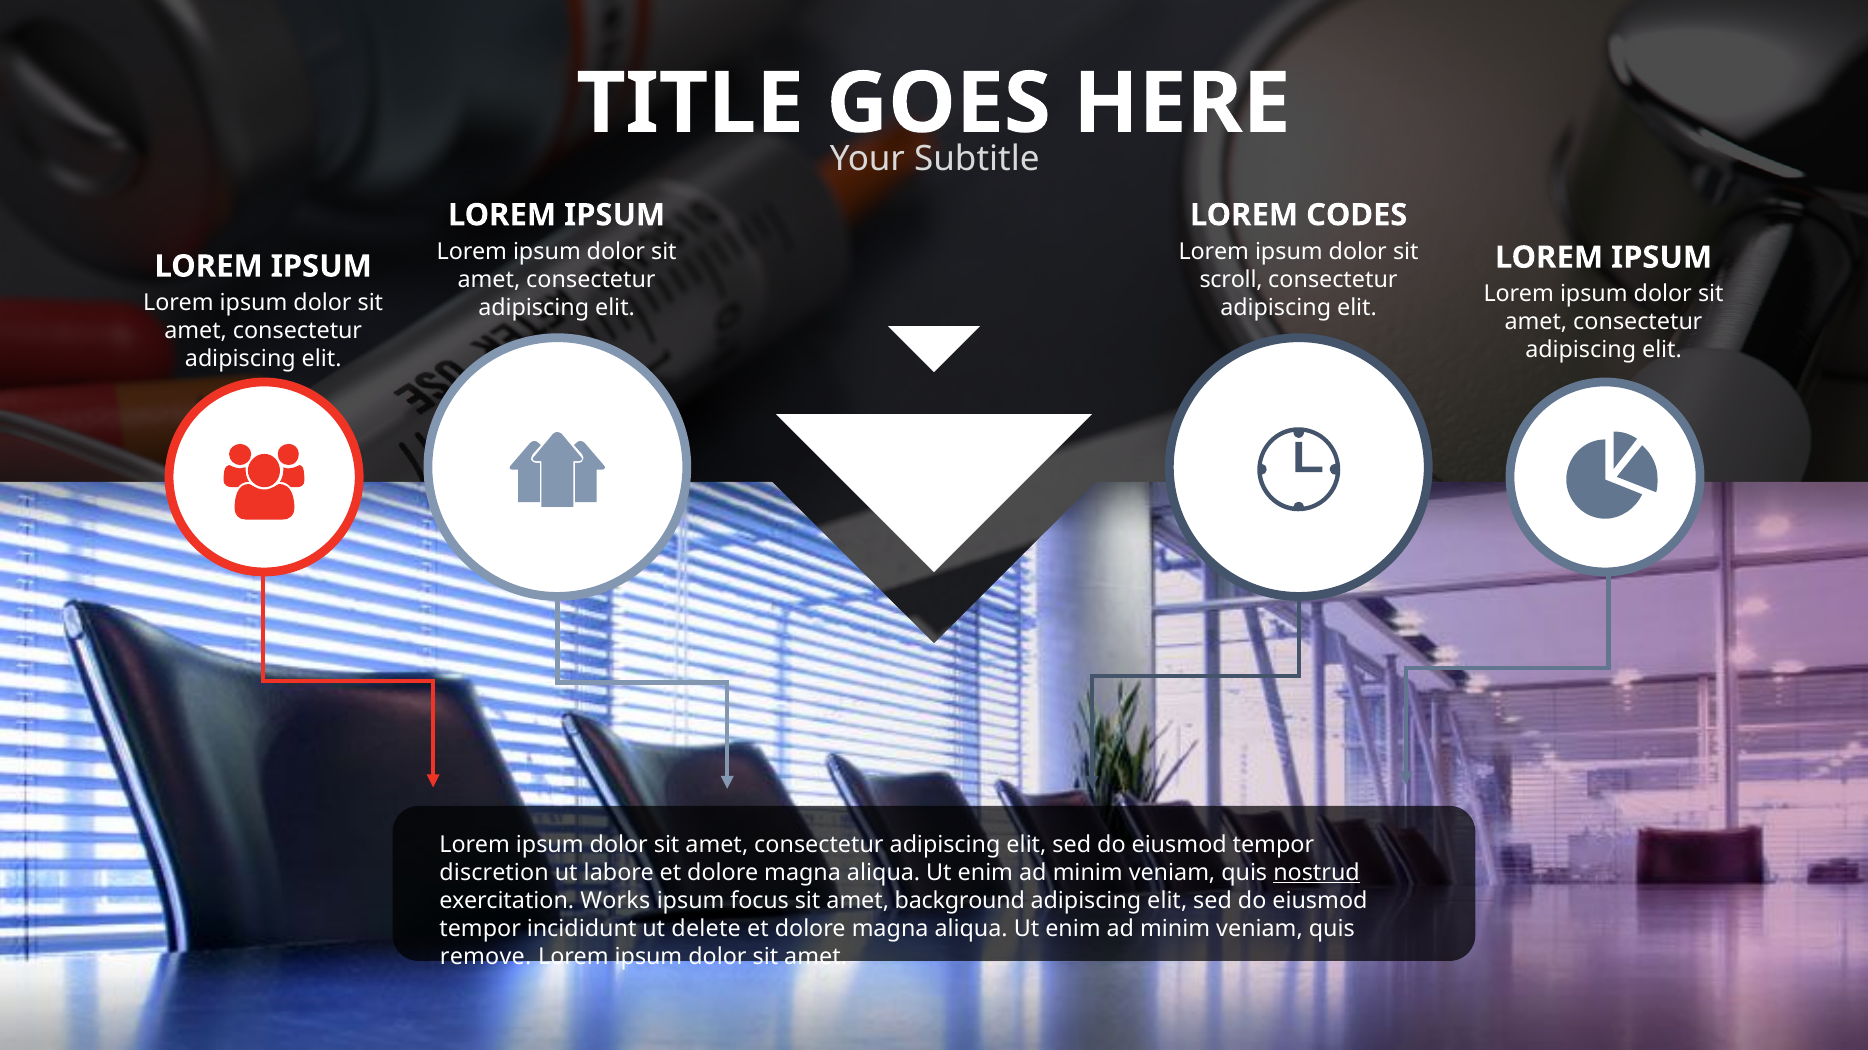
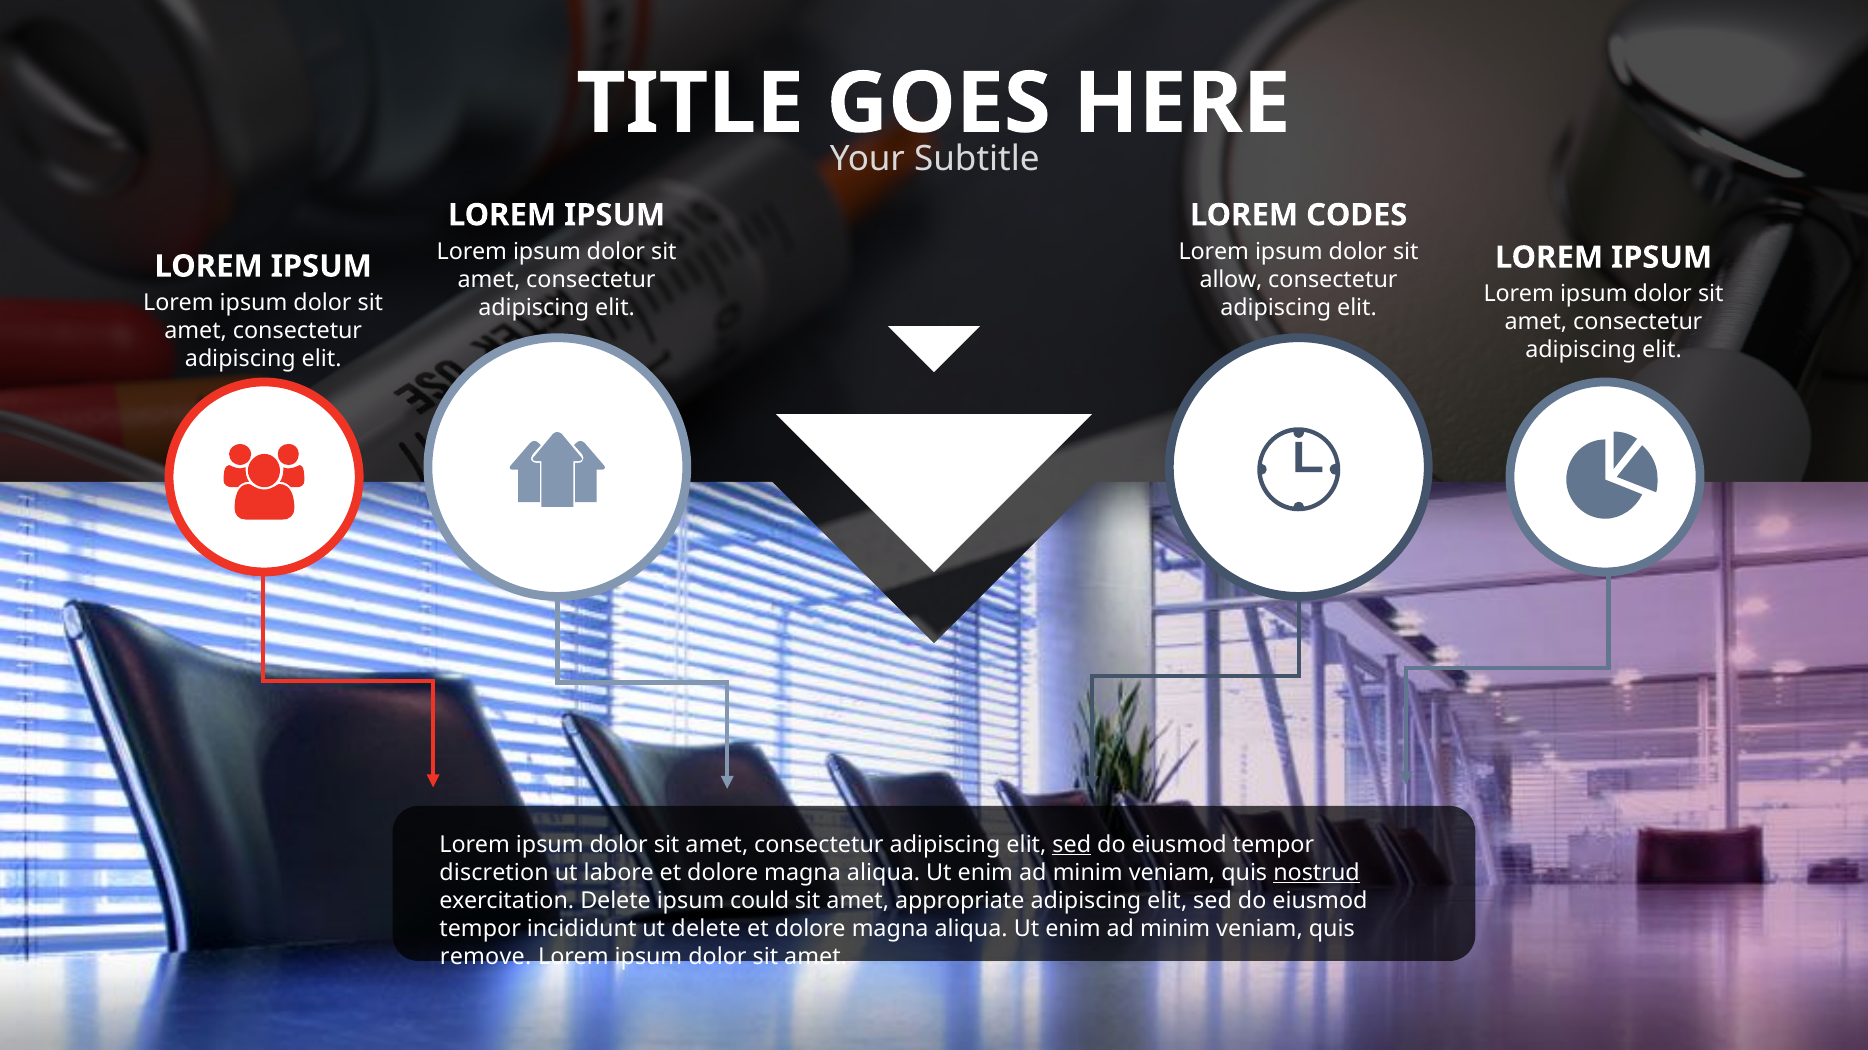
scroll: scroll -> allow
sed at (1072, 845) underline: none -> present
exercitation Works: Works -> Delete
focus: focus -> could
background: background -> appropriate
